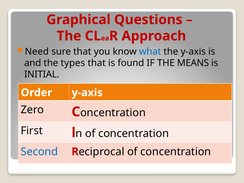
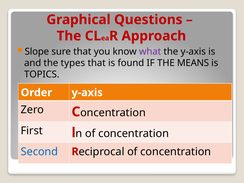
Need: Need -> Slope
what colour: blue -> purple
INITIAL: INITIAL -> TOPICS
